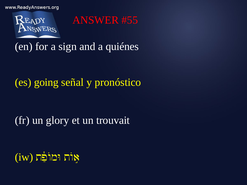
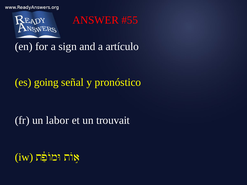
quiénes: quiénes -> artículo
glory: glory -> labor
